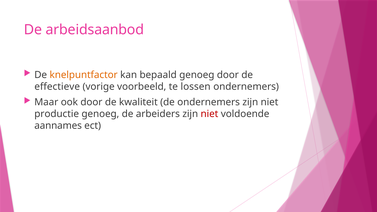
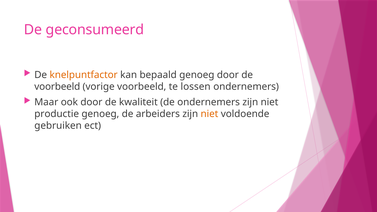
arbeidsaanbod: arbeidsaanbod -> geconsumeerd
effectieve at (57, 87): effectieve -> voorbeeld
niet at (209, 114) colour: red -> orange
aannames: aannames -> gebruiken
